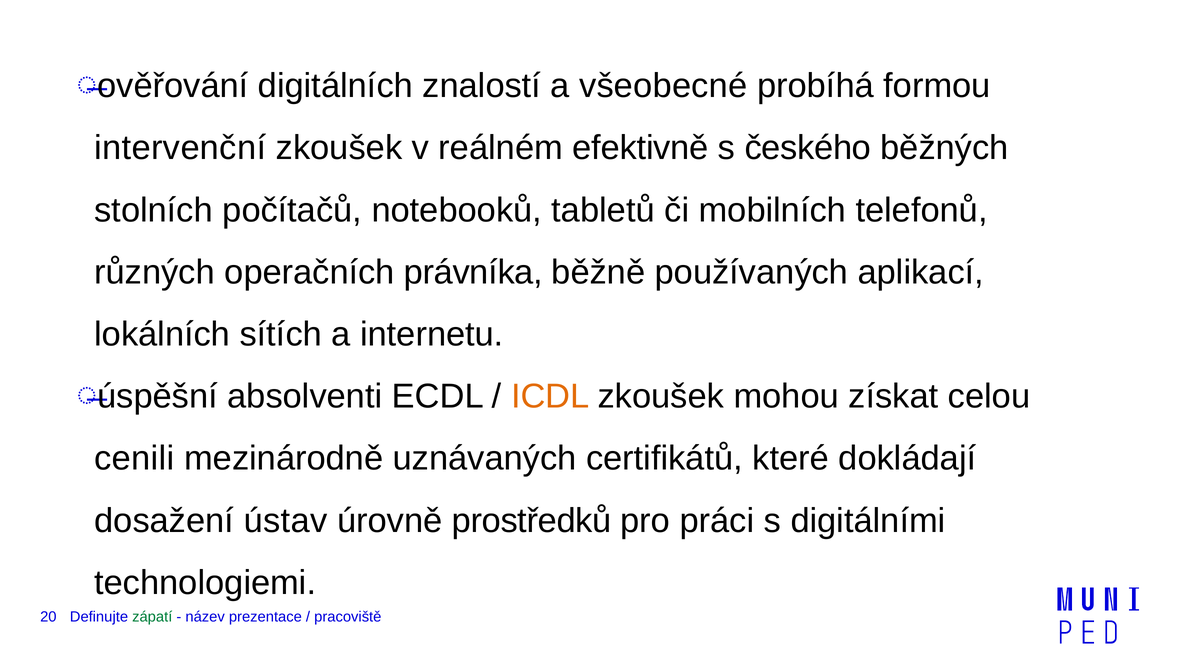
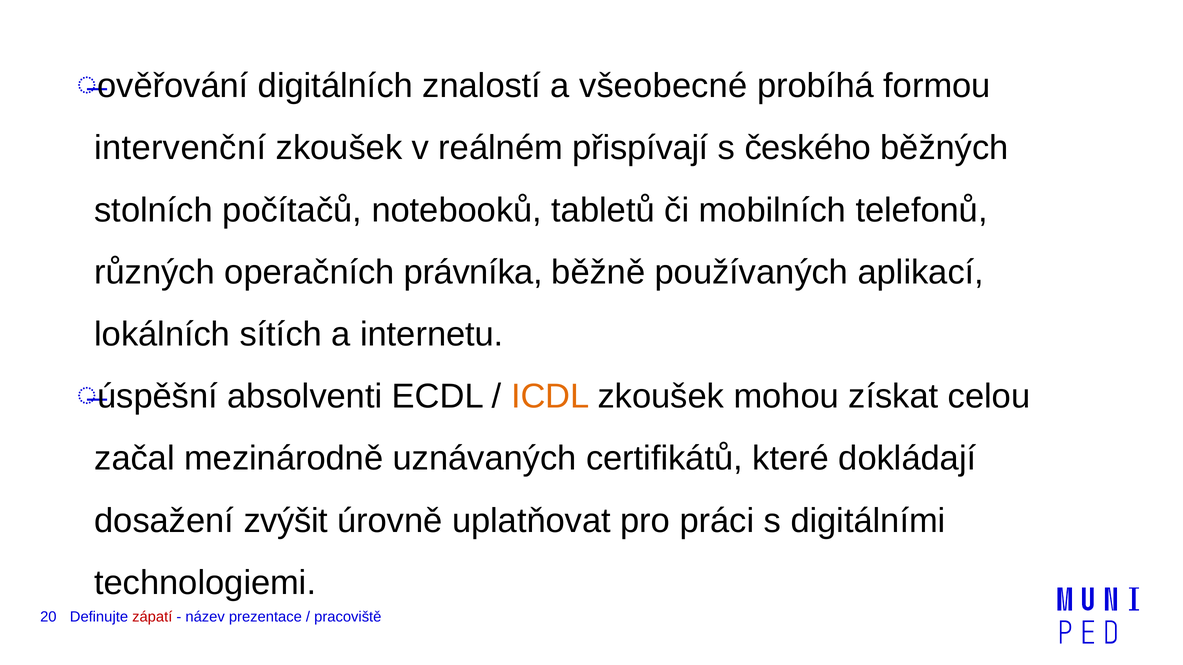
efektivně: efektivně -> přispívají
cenili: cenili -> začal
ústav: ústav -> zvýšit
prostředků: prostředků -> uplatňovat
zápatí colour: green -> red
